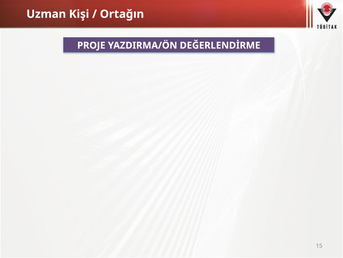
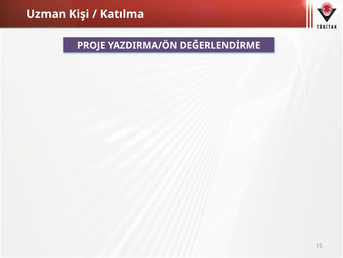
Ortağın: Ortağın -> Katılma
